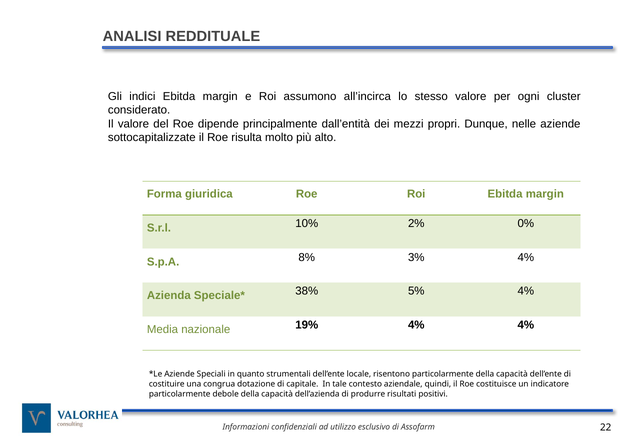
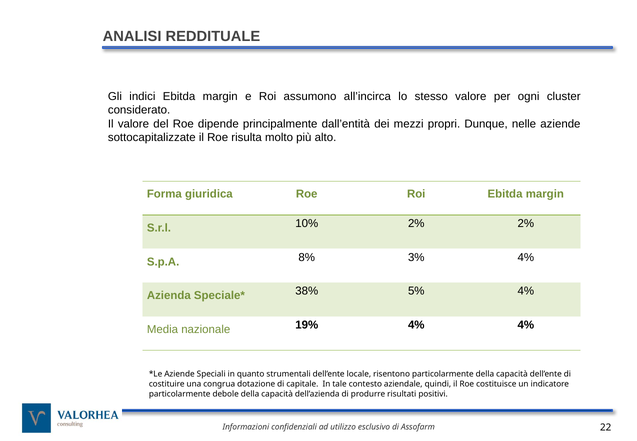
2% 0%: 0% -> 2%
